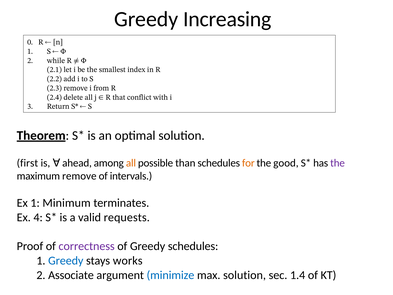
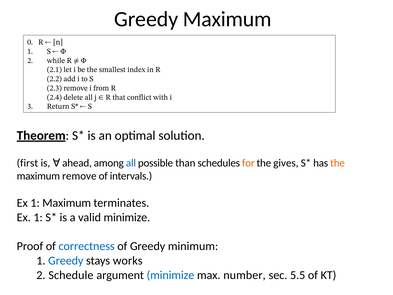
Greedy Increasing: Increasing -> Maximum
all at (131, 163) colour: orange -> blue
good: good -> gives
the at (338, 163) colour: purple -> orange
1 Minimum: Minimum -> Maximum
4 at (38, 217): 4 -> 1
valid requests: requests -> minimize
correctness colour: purple -> blue
Greedy schedules: schedules -> minimum
Associate: Associate -> Schedule
max solution: solution -> number
1.4: 1.4 -> 5.5
